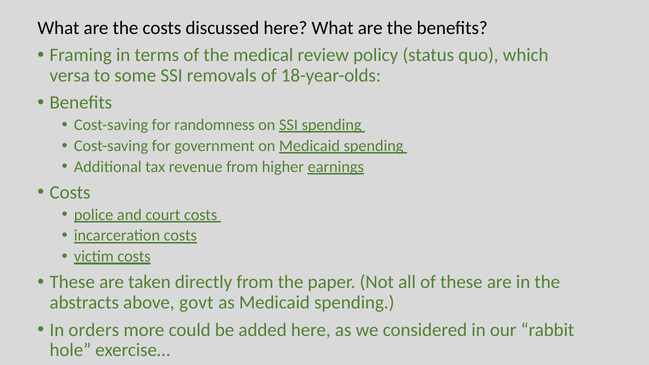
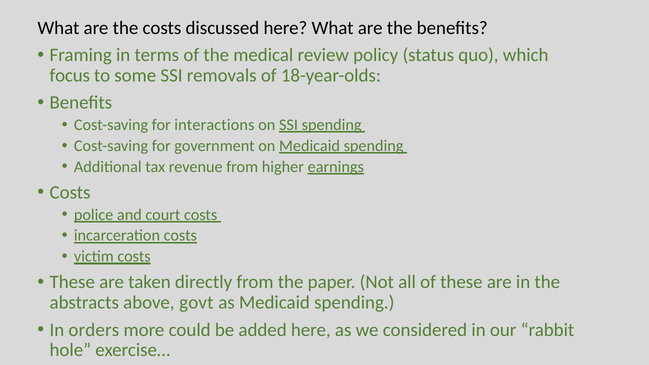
versa: versa -> focus
randomness: randomness -> interactions
